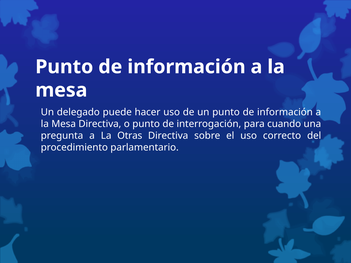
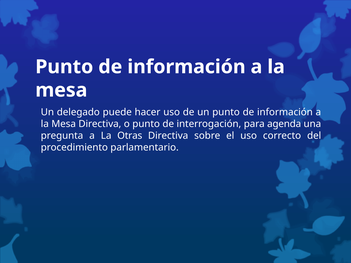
cuando: cuando -> agenda
